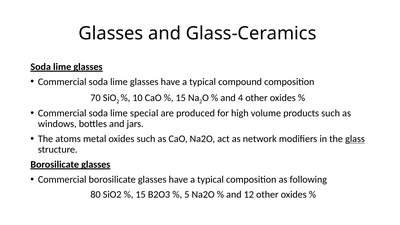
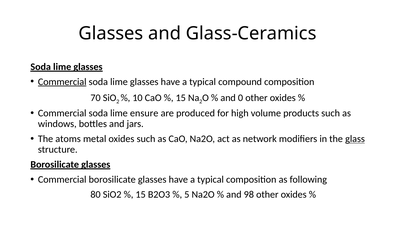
Commercial at (62, 82) underline: none -> present
4: 4 -> 0
special: special -> ensure
12: 12 -> 98
